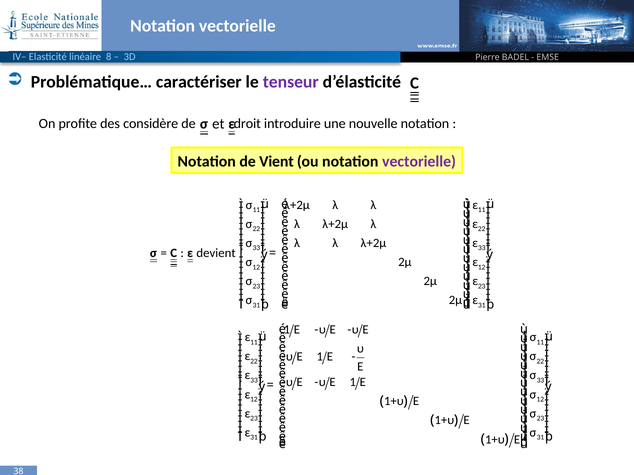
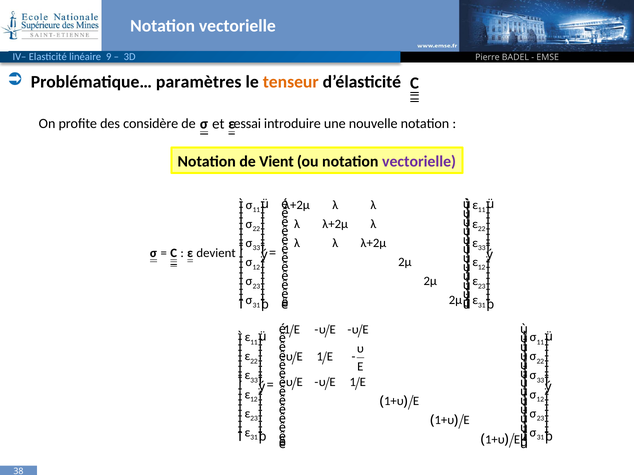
8: 8 -> 9
caractériser: caractériser -> paramètres
tenseur colour: purple -> orange
droit: droit -> essai
